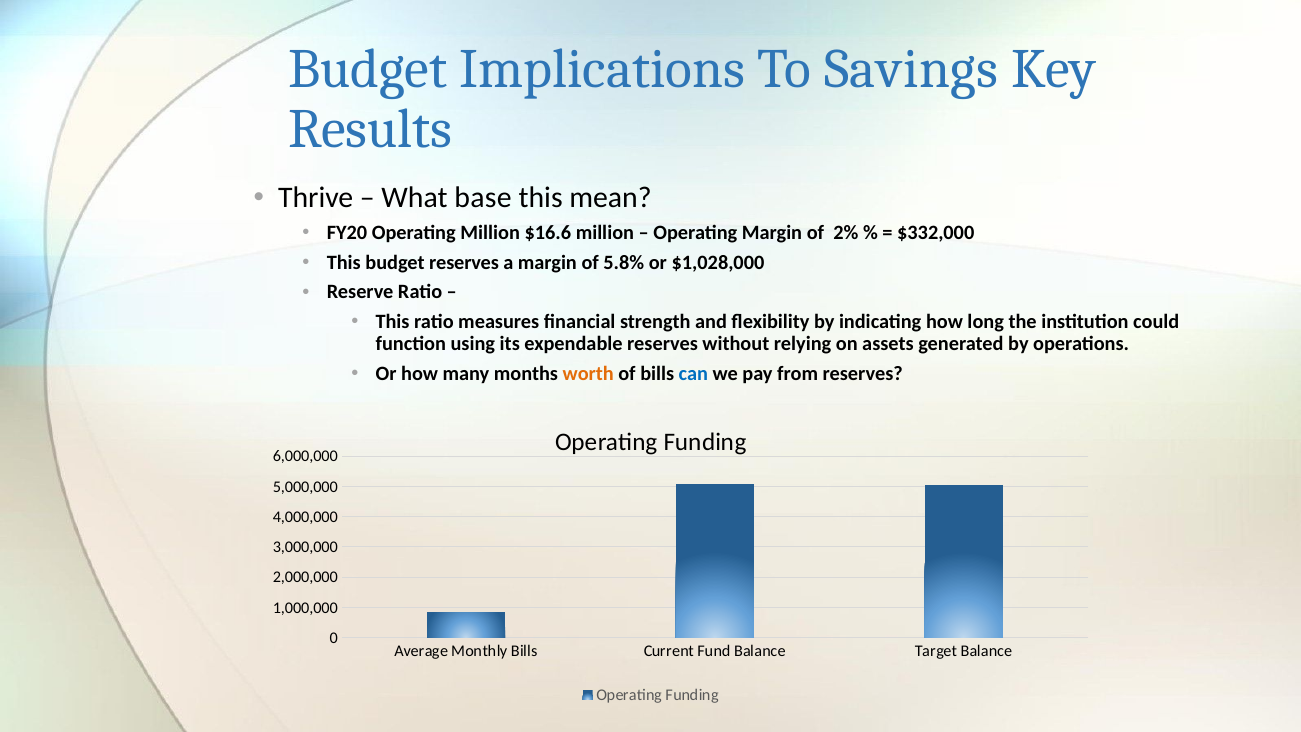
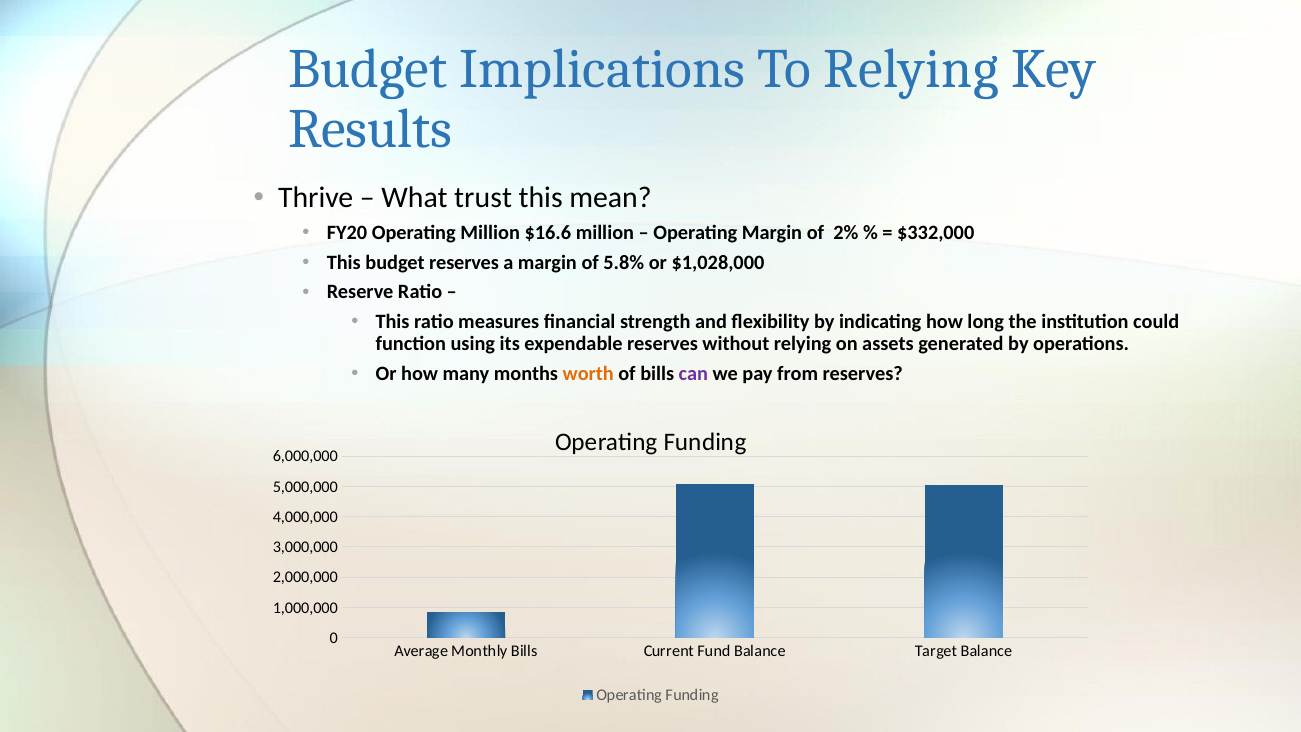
To Savings: Savings -> Relying
base: base -> trust
can colour: blue -> purple
